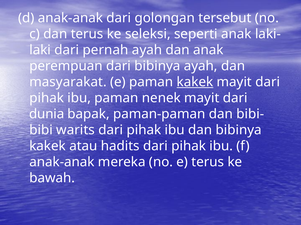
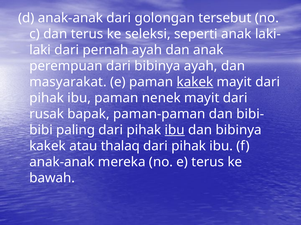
dunia: dunia -> rusak
warits: warits -> paling
ibu at (175, 130) underline: none -> present
hadits: hadits -> thalaq
